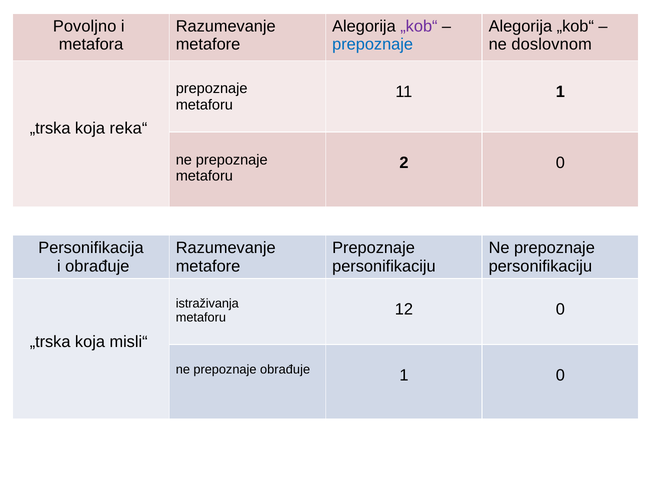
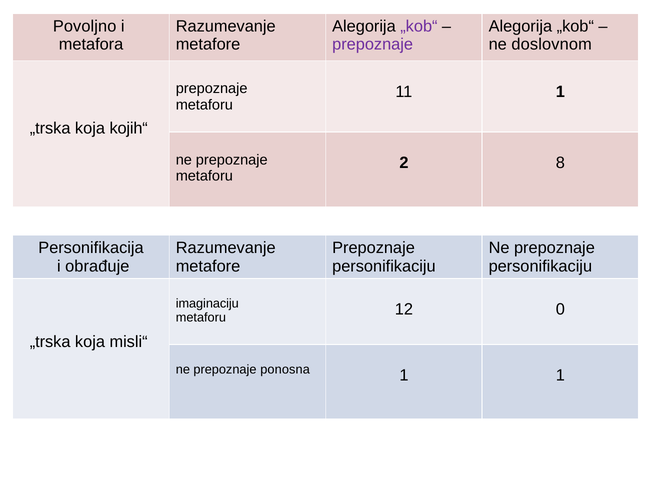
prepoznaje at (373, 45) colour: blue -> purple
reka“: reka“ -> kojih“
2 0: 0 -> 8
istraživanja: istraživanja -> imaginaciju
prepoznaje obrađuje: obrađuje -> ponosna
1 0: 0 -> 1
